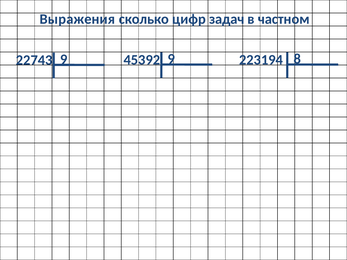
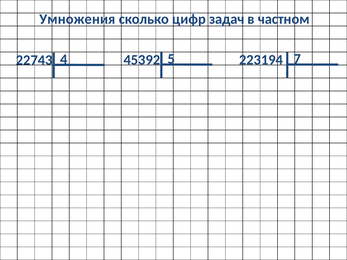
Выражения: Выражения -> Умножения
22743 9: 9 -> 4
45392 9: 9 -> 5
8: 8 -> 7
